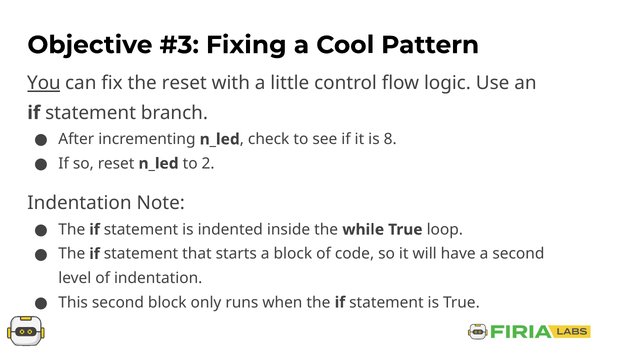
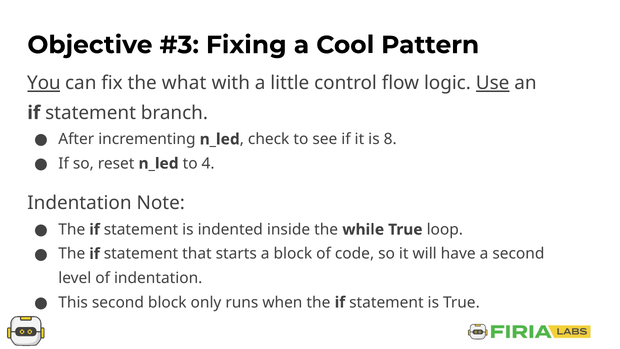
the reset: reset -> what
Use underline: none -> present
2: 2 -> 4
